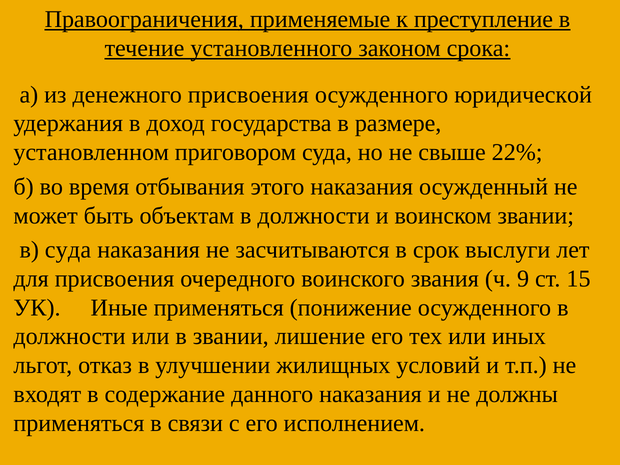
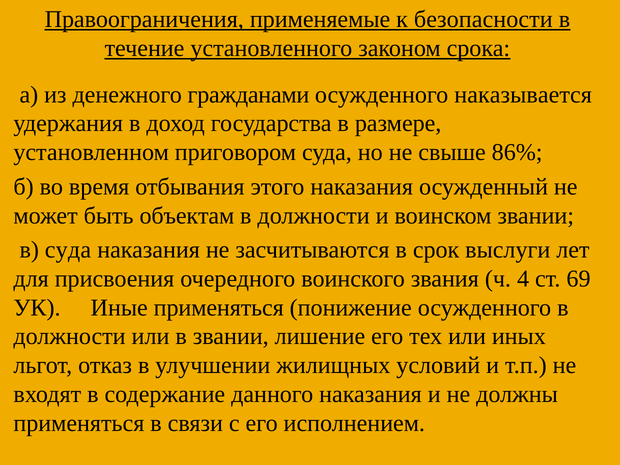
преступление: преступление -> безопасности
денежного присвоения: присвоения -> гражданами
юридической: юридической -> наказывается
22%: 22% -> 86%
9: 9 -> 4
15: 15 -> 69
